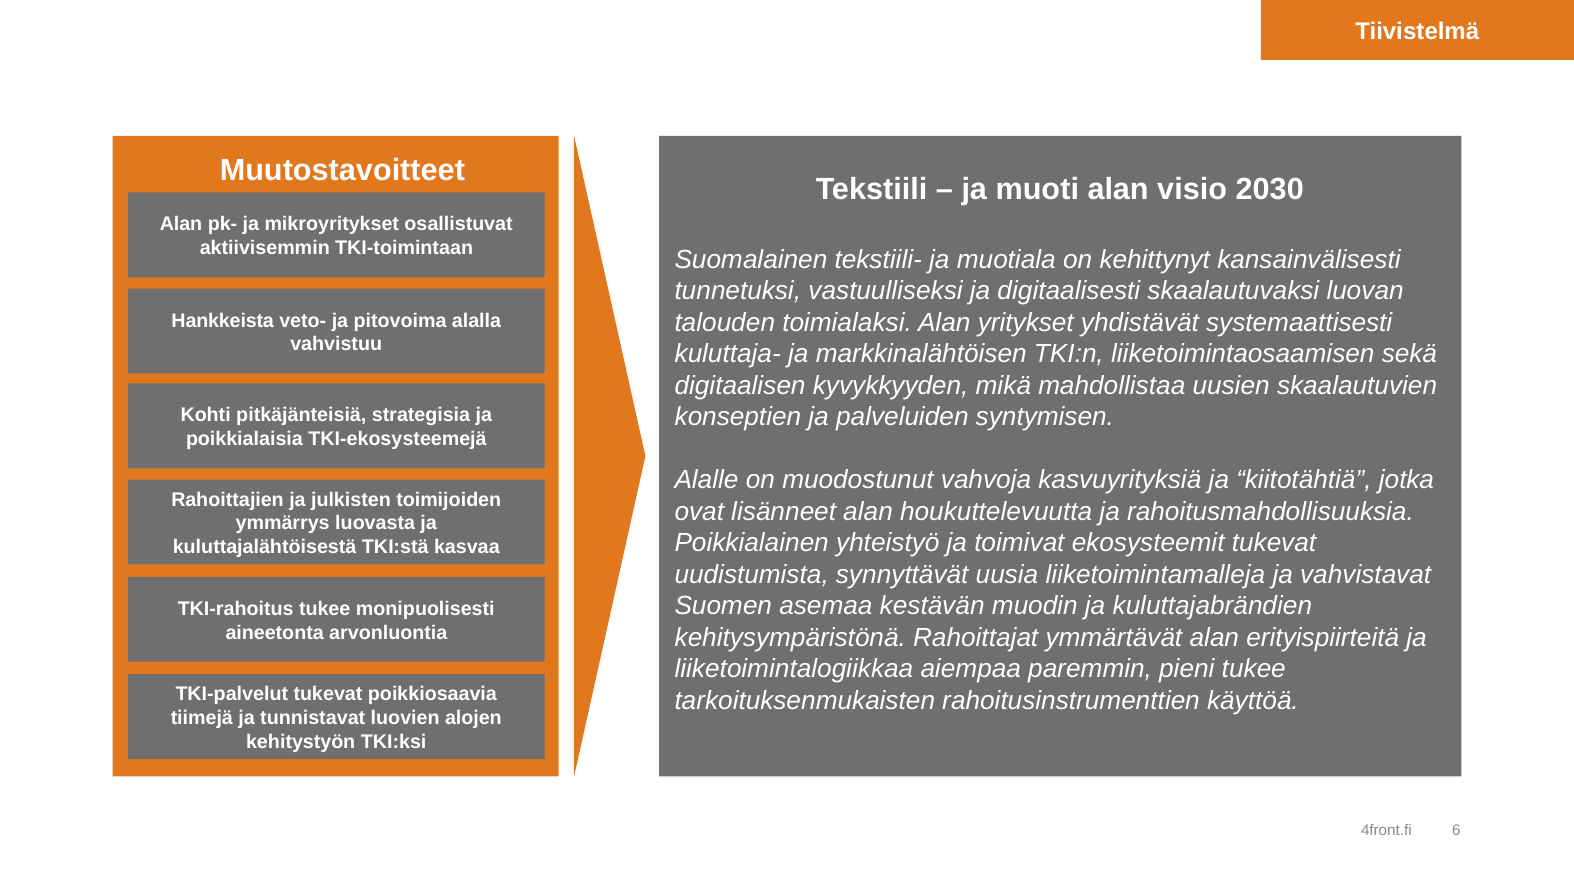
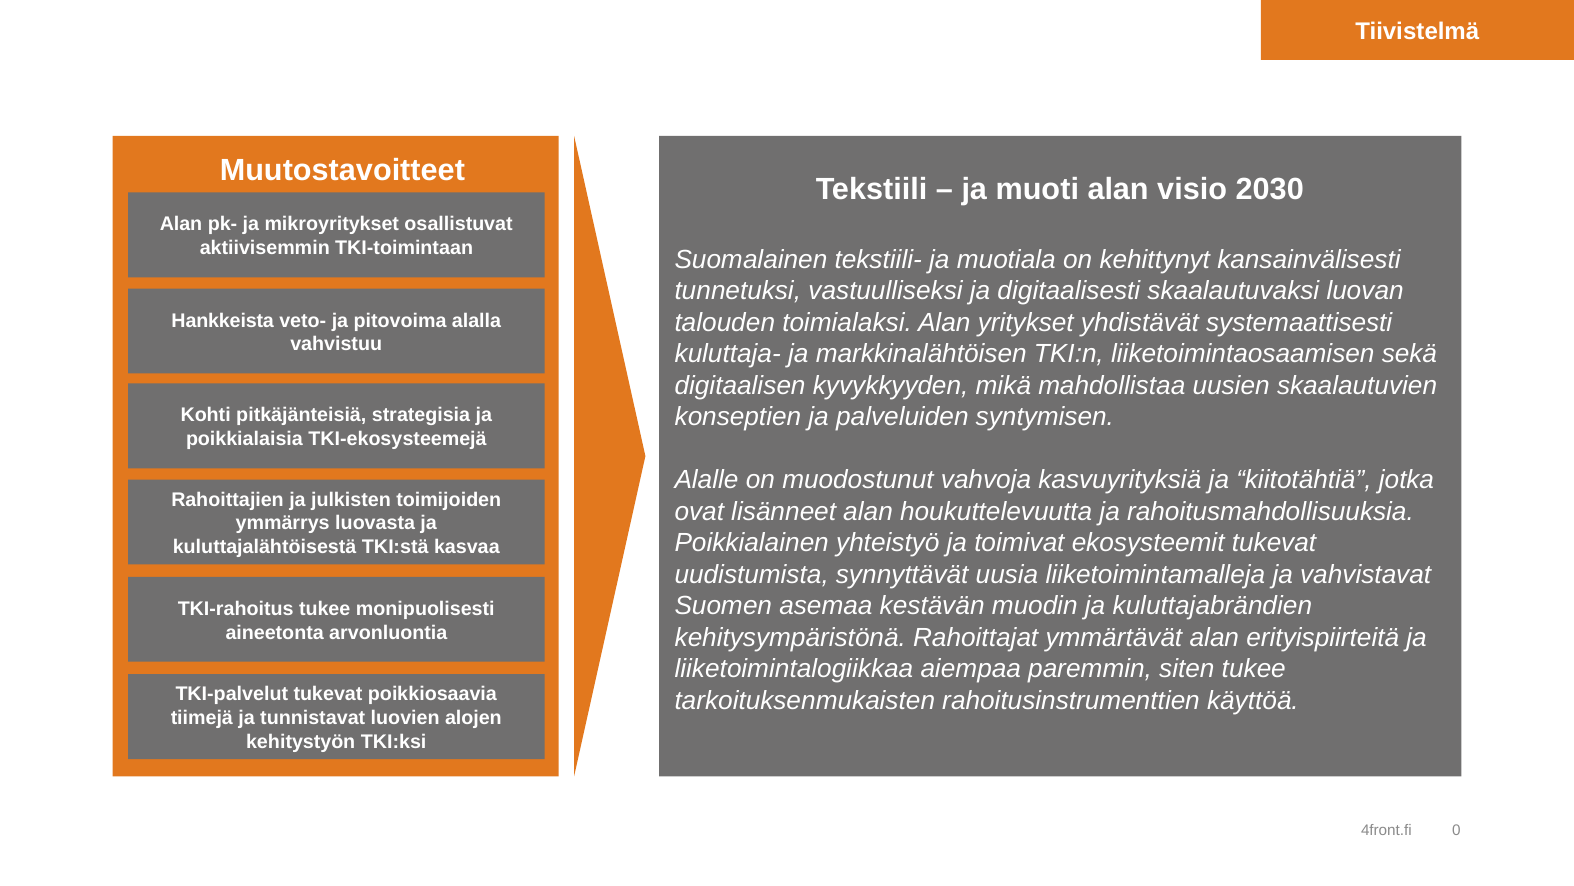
pieni: pieni -> siten
6: 6 -> 0
